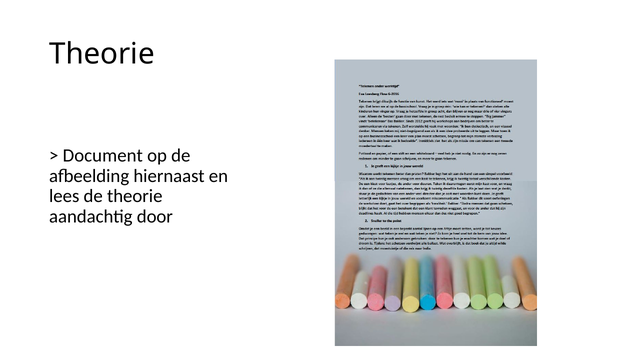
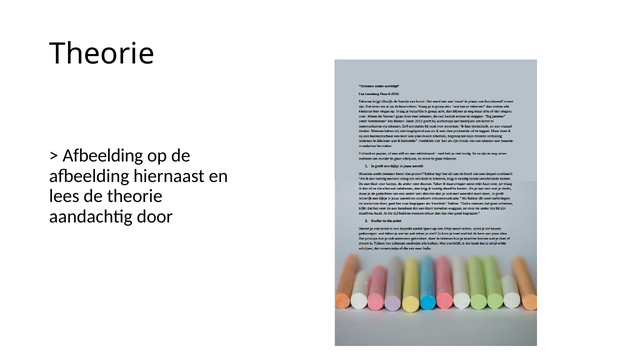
Document at (103, 156): Document -> Afbeelding
